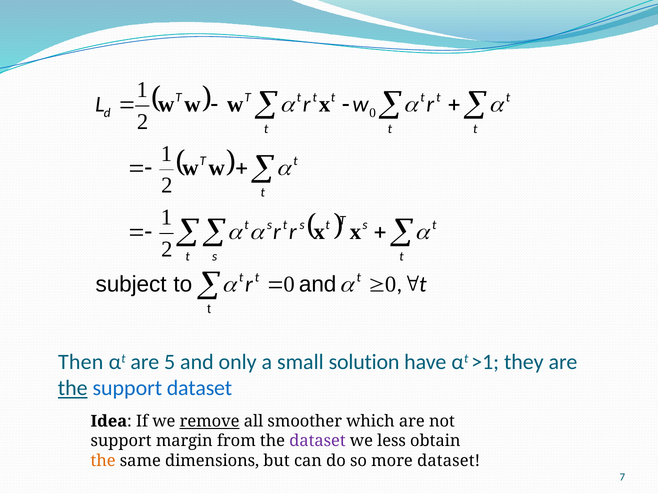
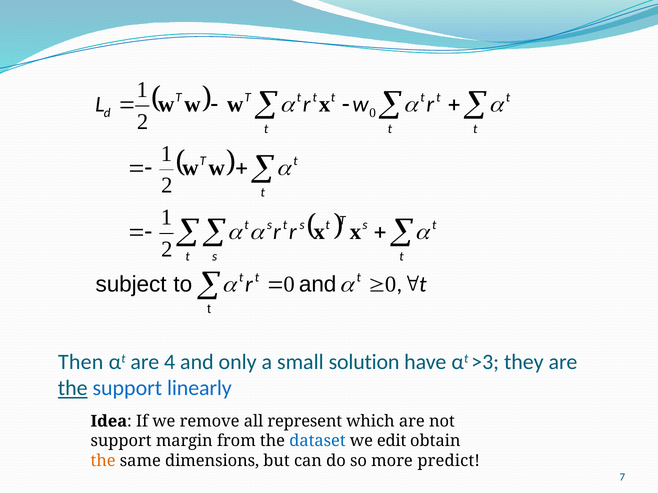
5: 5 -> 4
>1: >1 -> >3
support dataset: dataset -> linearly
remove underline: present -> none
smoother: smoother -> represent
dataset at (318, 441) colour: purple -> blue
less: less -> edit
more dataset: dataset -> predict
